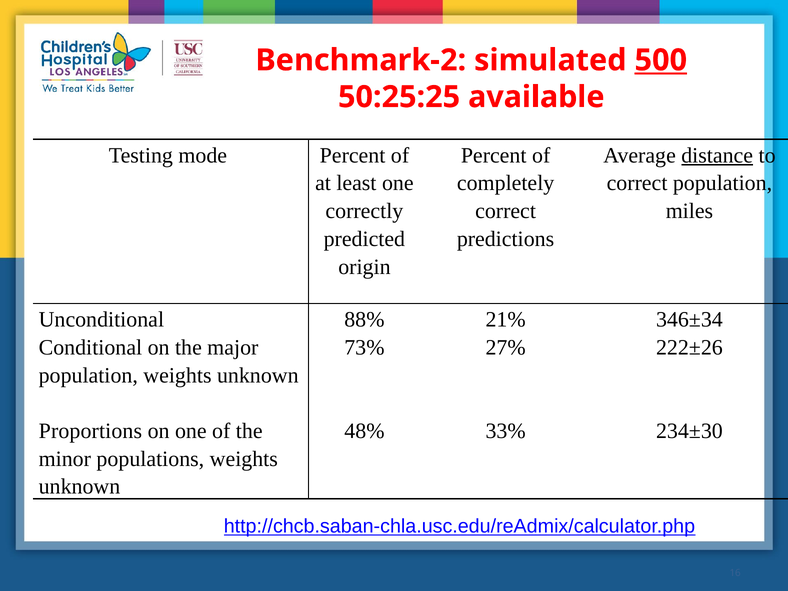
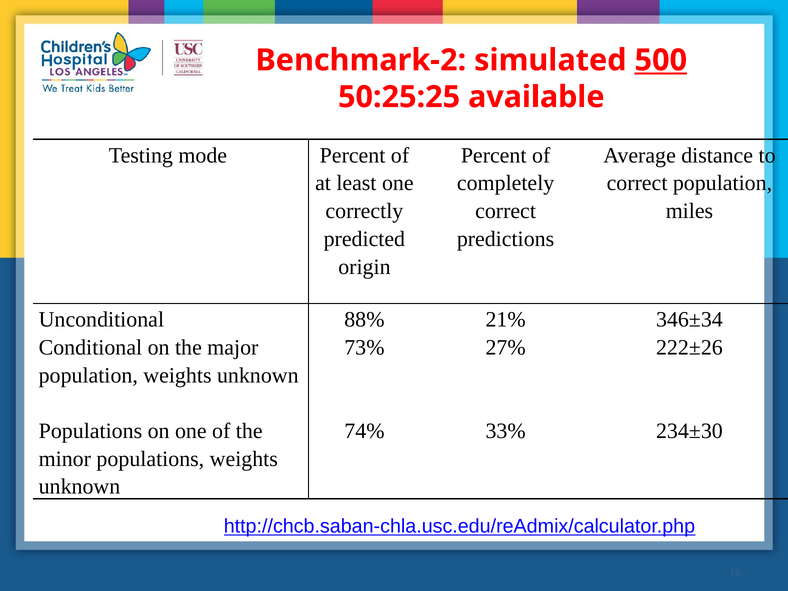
distance underline: present -> none
Proportions at (90, 431): Proportions -> Populations
48%: 48% -> 74%
